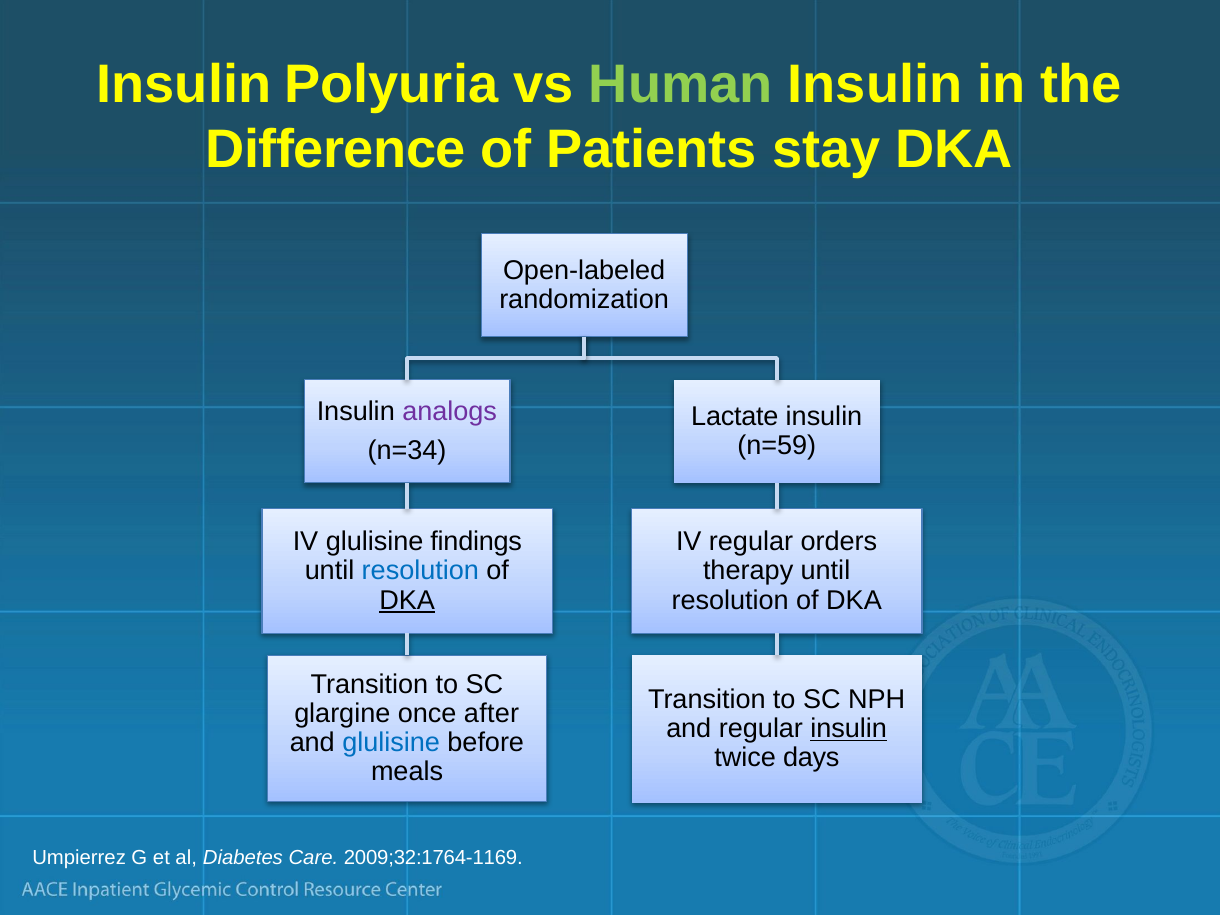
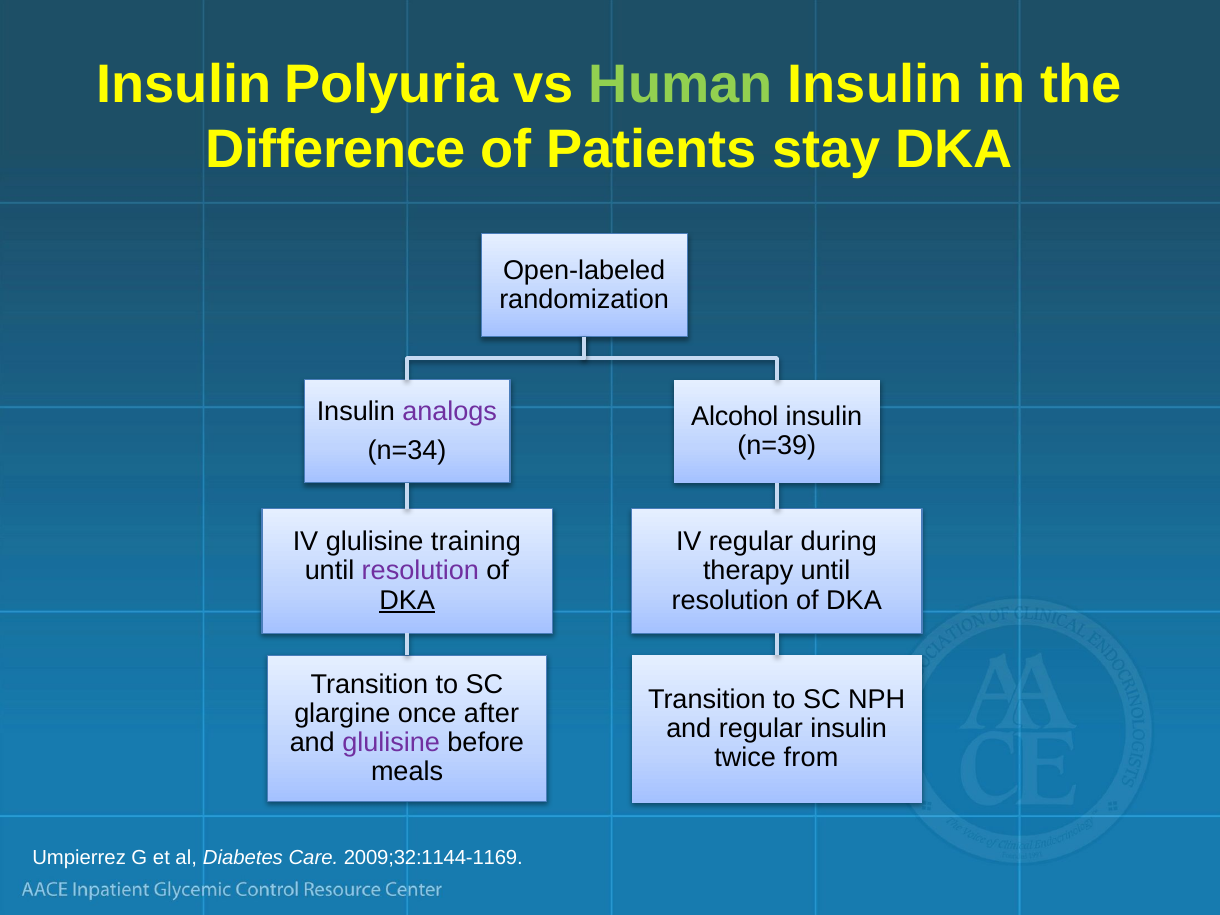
Lactate: Lactate -> Alcohol
n=59: n=59 -> n=39
findings: findings -> training
orders: orders -> during
resolution at (420, 571) colour: blue -> purple
insulin at (849, 729) underline: present -> none
glulisine at (391, 743) colour: blue -> purple
days: days -> from
2009;32:1764-1169: 2009;32:1764-1169 -> 2009;32:1144-1169
